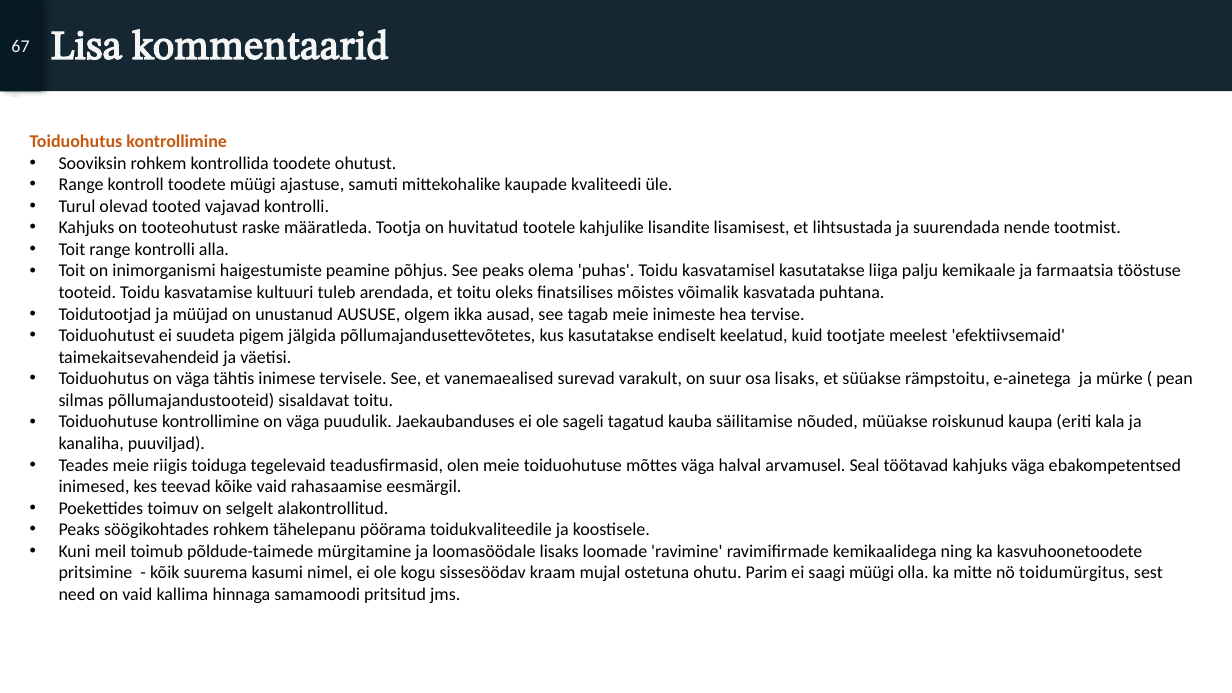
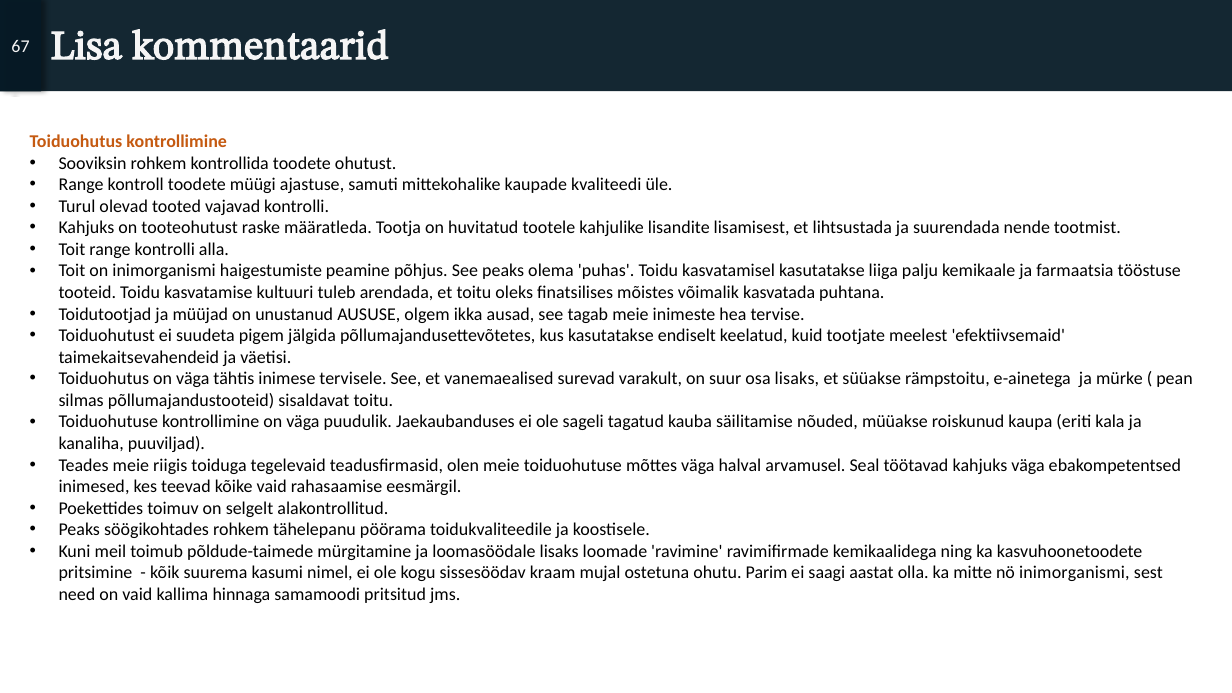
saagi müügi: müügi -> aastat
nö toidumürgitus: toidumürgitus -> inimorganismi
